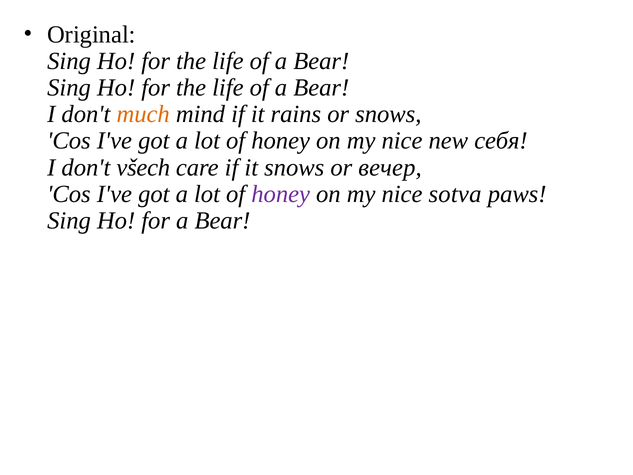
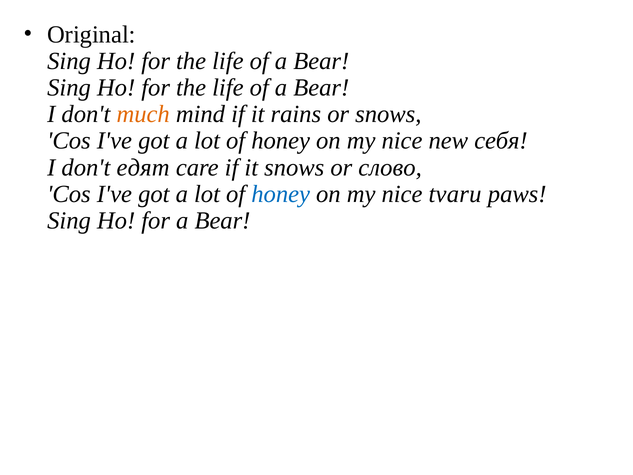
všech: všech -> едят
вечер: вечер -> слово
honey at (281, 194) colour: purple -> blue
sotva: sotva -> tvaru
